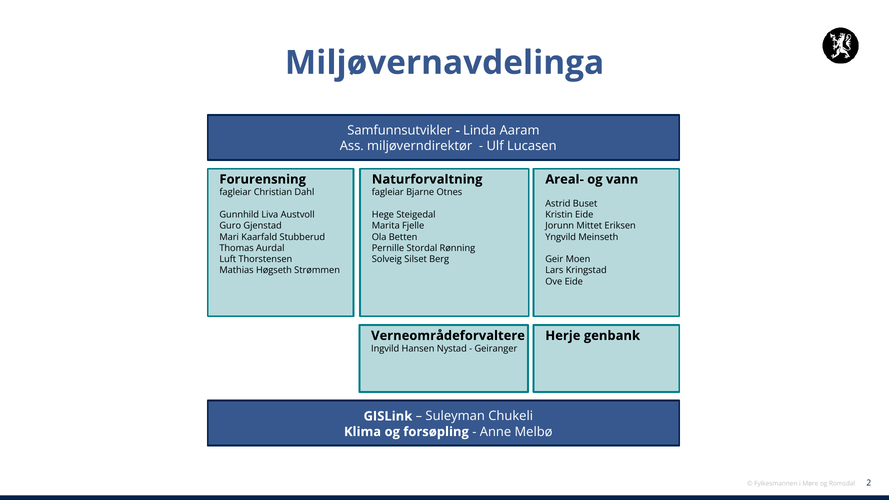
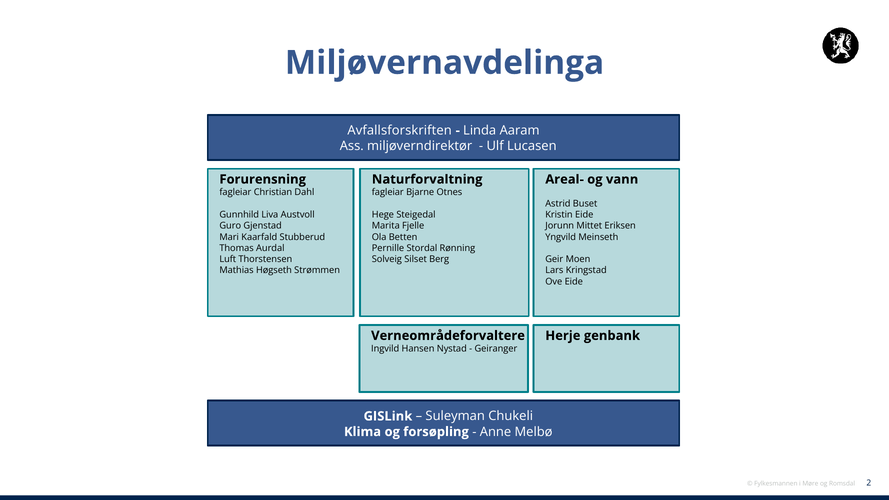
Samfunnsutvikler: Samfunnsutvikler -> Avfallsforskriften
